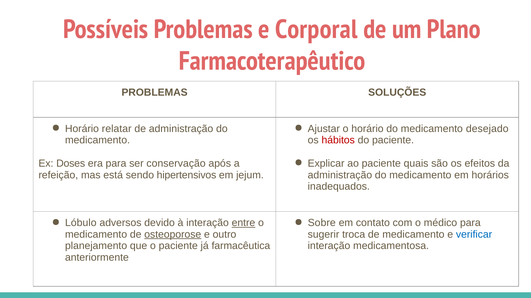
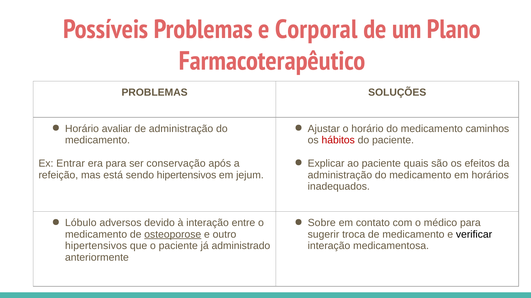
relatar: relatar -> avaliar
desejado: desejado -> caminhos
Doses: Doses -> Entrar
entre underline: present -> none
verificar colour: blue -> black
planejamento at (96, 246): planejamento -> hipertensivos
farmacêutica: farmacêutica -> administrado
